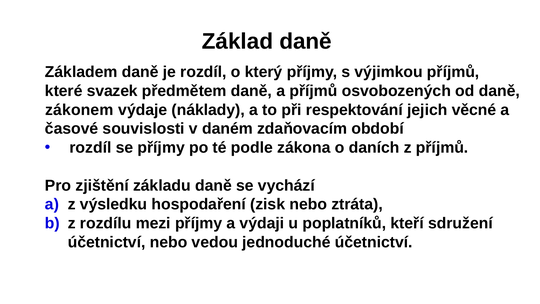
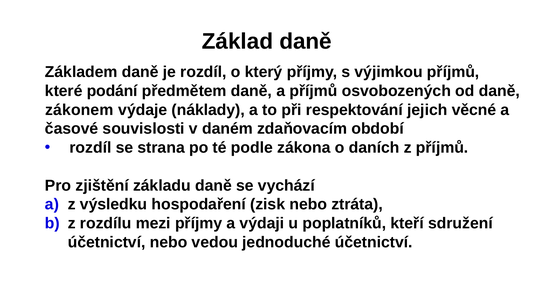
svazek: svazek -> podání
se příjmy: příjmy -> strana
